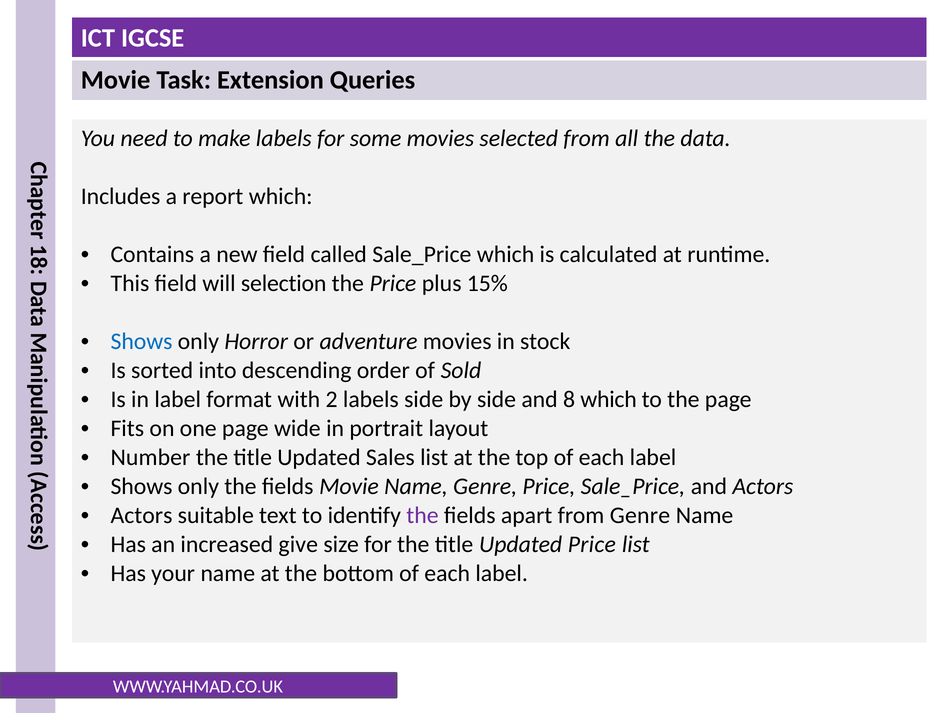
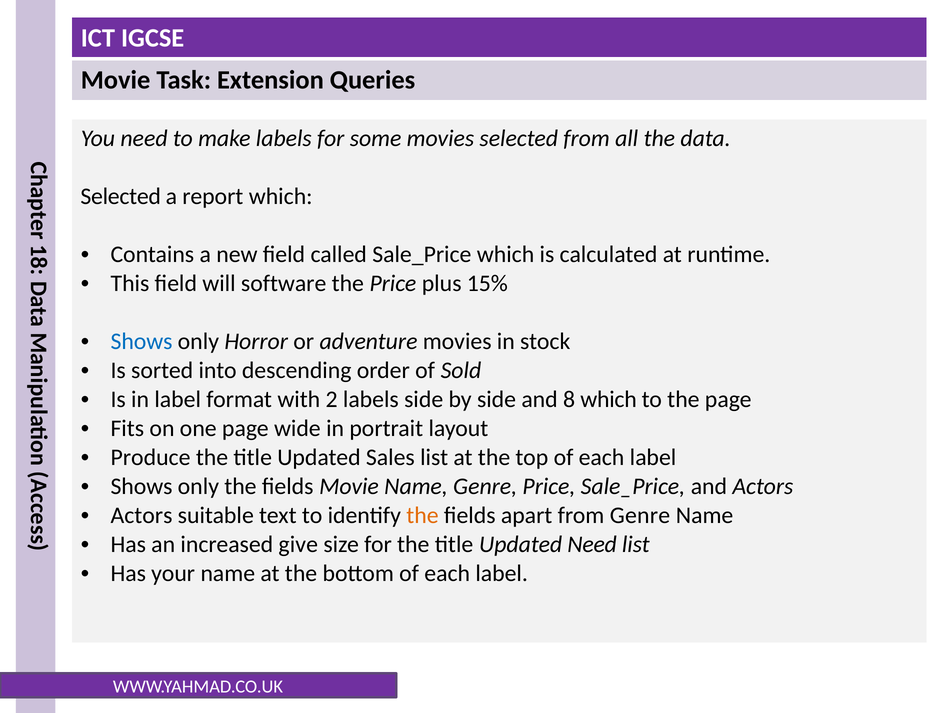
Includes at (121, 196): Includes -> Selected
selection: selection -> software
Number: Number -> Produce
the at (422, 516) colour: purple -> orange
Updated Price: Price -> Need
